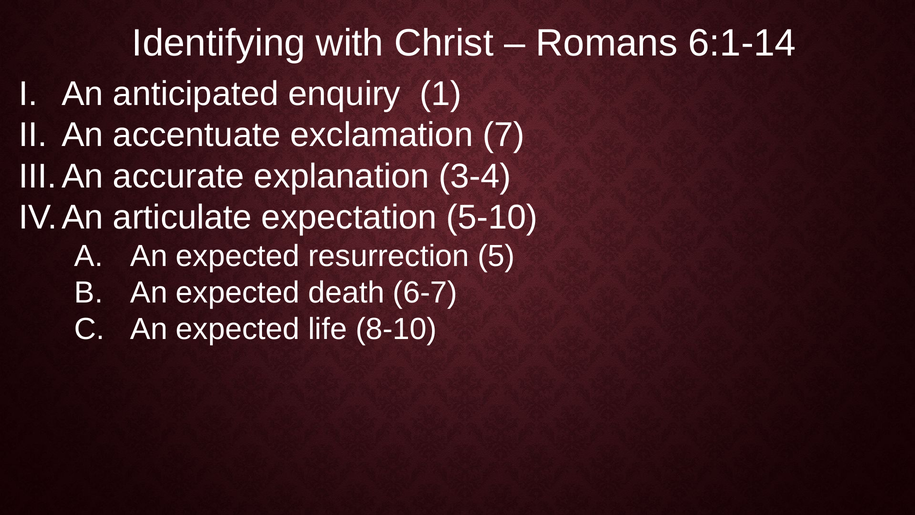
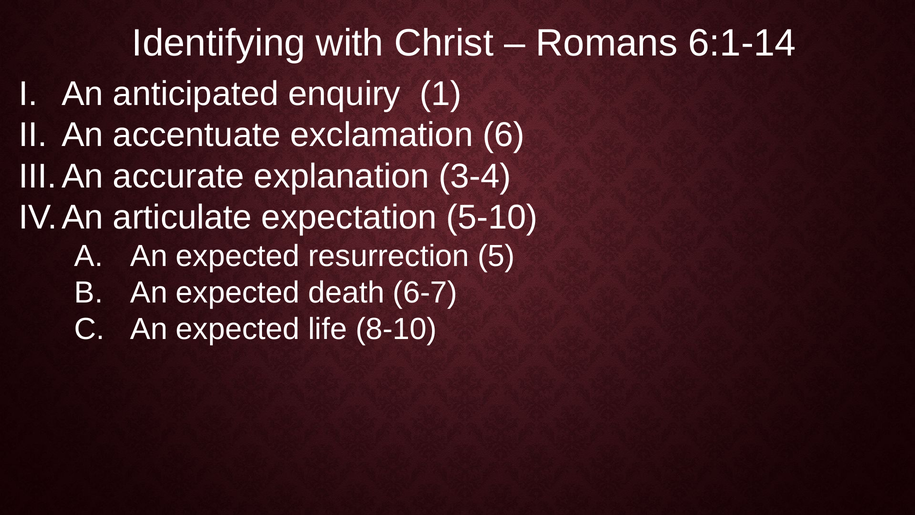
7: 7 -> 6
